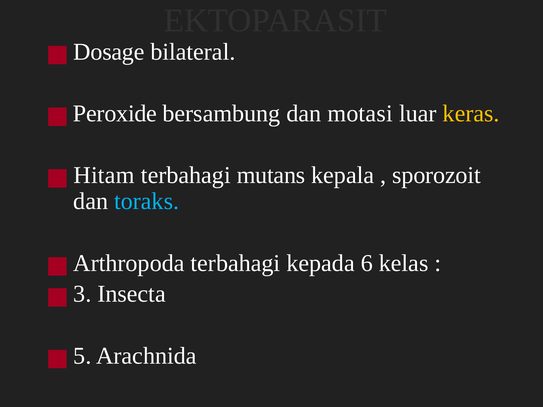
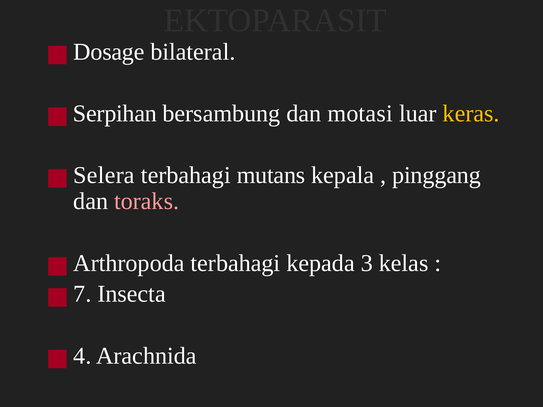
Peroxide: Peroxide -> Serpihan
Hitam: Hitam -> Selera
sporozoit: sporozoit -> pinggang
toraks colour: light blue -> pink
6: 6 -> 3
3: 3 -> 7
5: 5 -> 4
